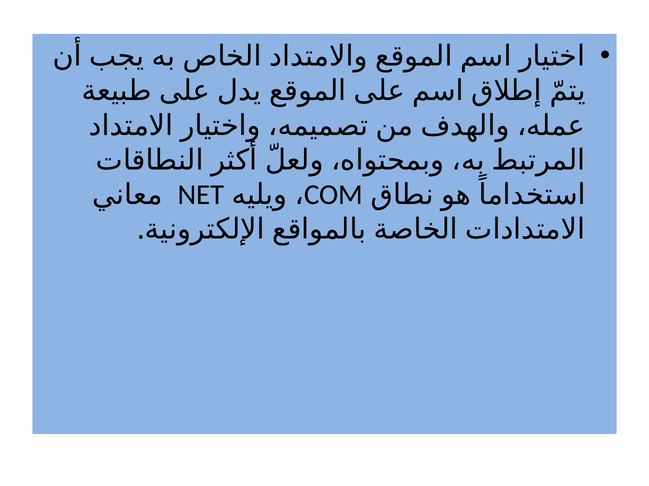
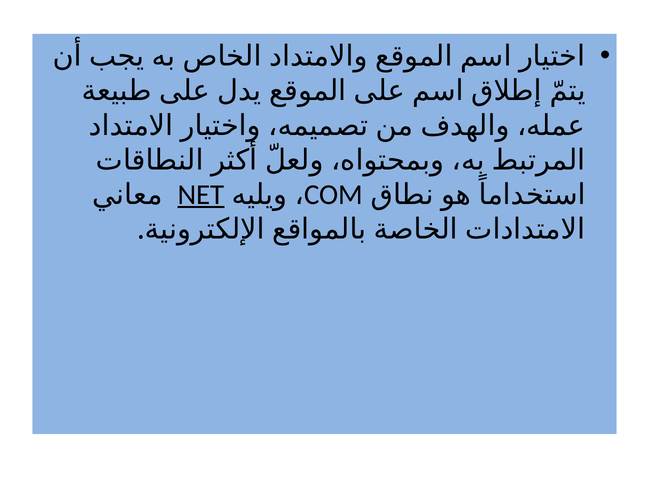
NET underline: none -> present
